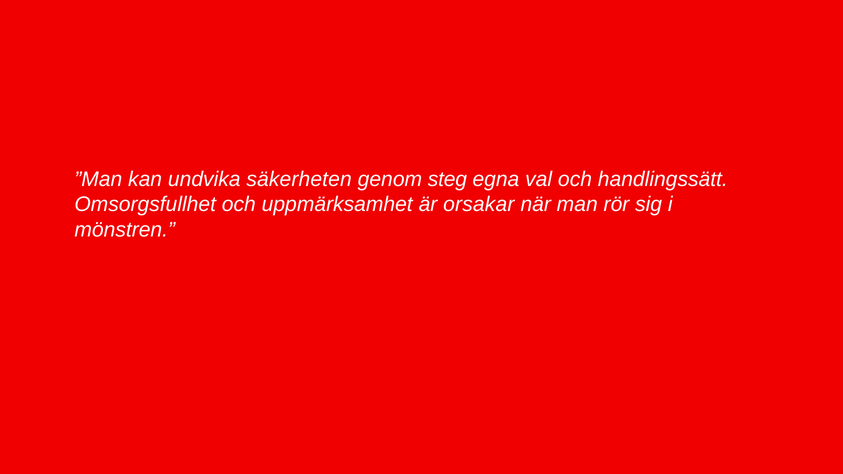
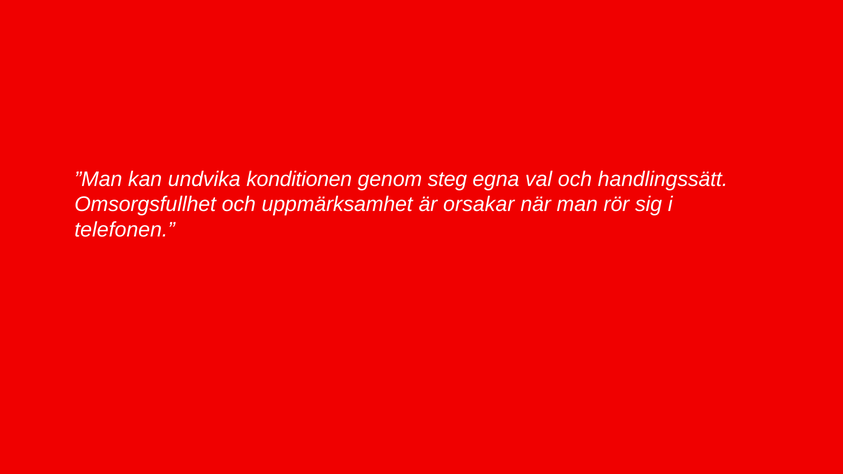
säkerheten: säkerheten -> konditionen
mönstren: mönstren -> telefonen
